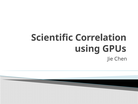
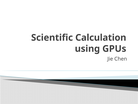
Correlation: Correlation -> Calculation
